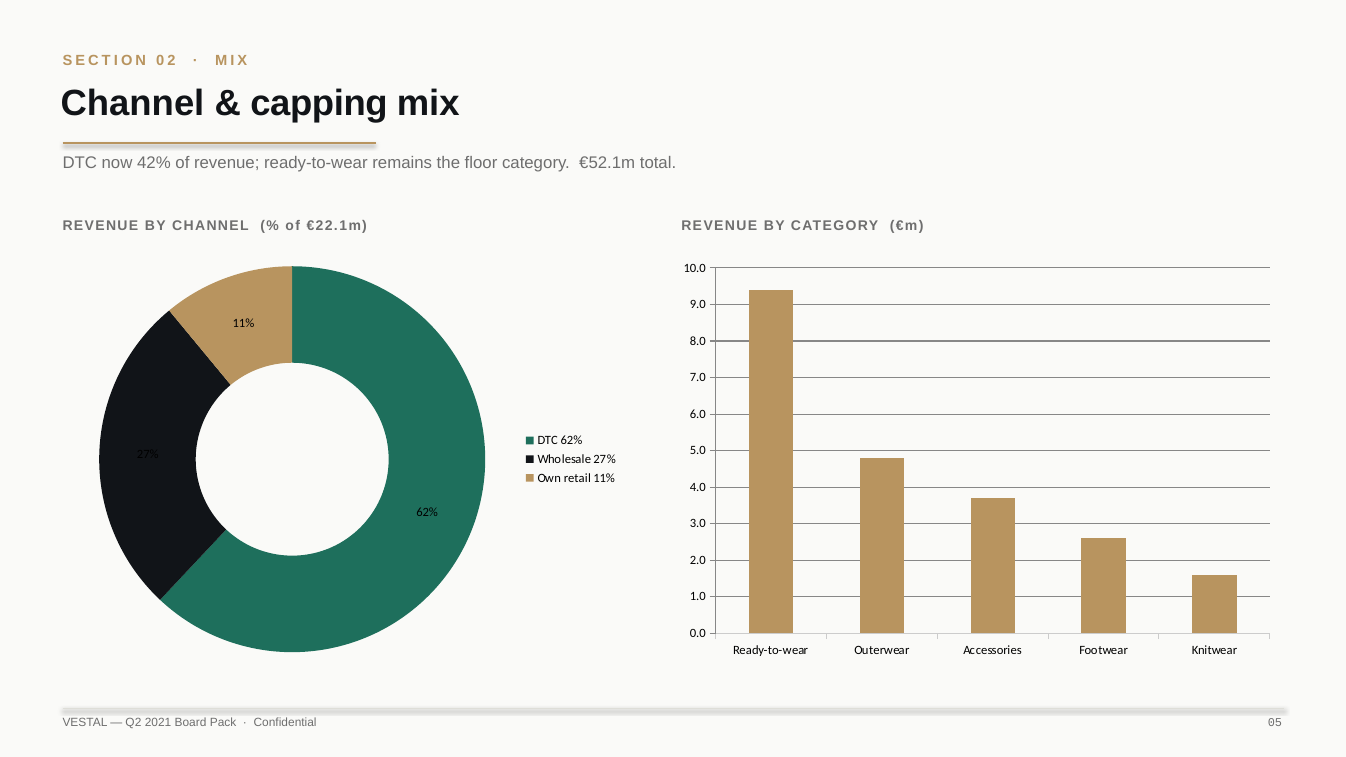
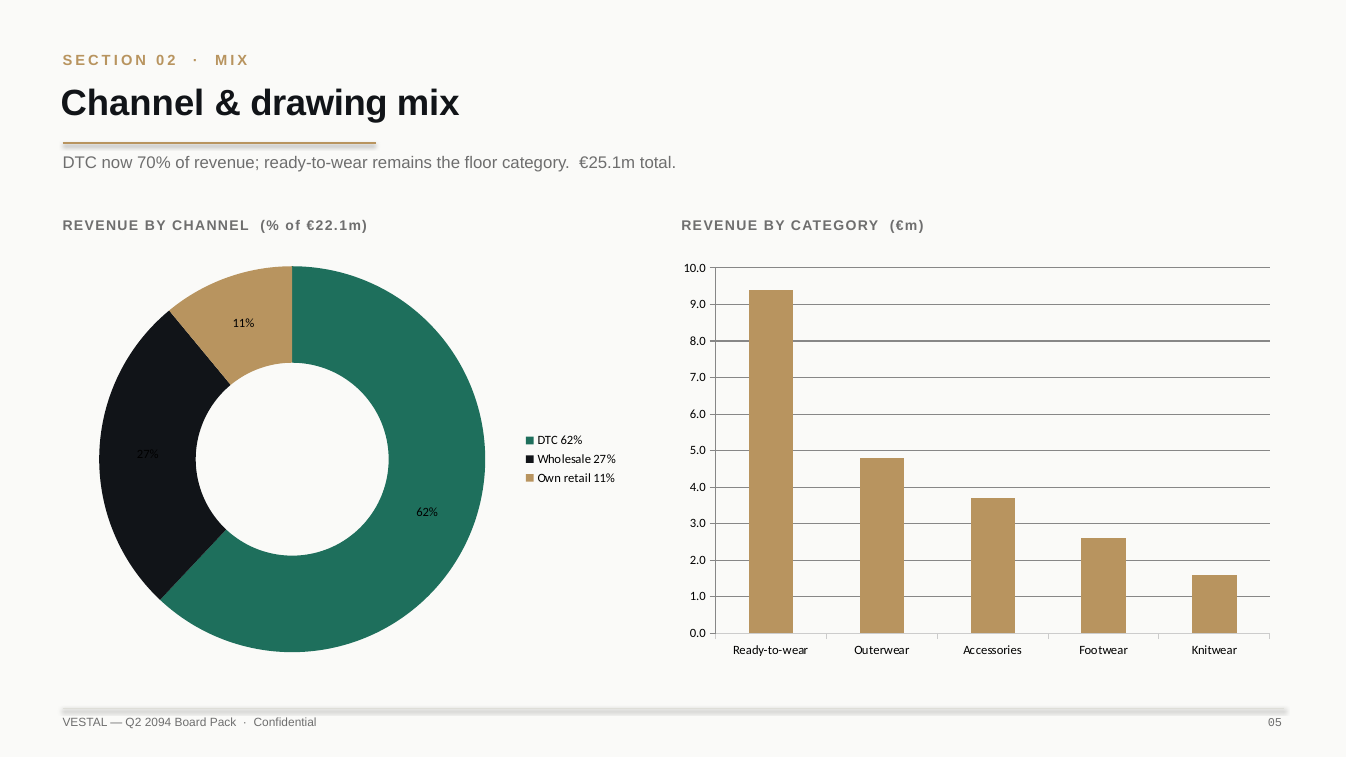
capping: capping -> drawing
42%: 42% -> 70%
€52.1m: €52.1m -> €25.1m
2021: 2021 -> 2094
